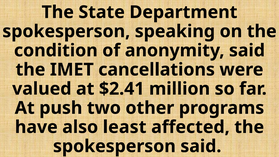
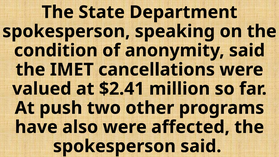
also least: least -> were
